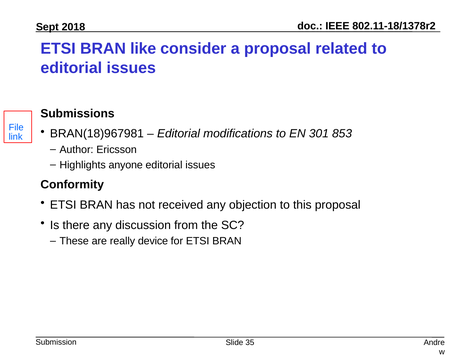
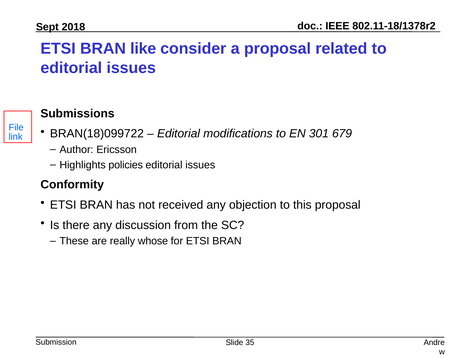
BRAN(18)967981: BRAN(18)967981 -> BRAN(18)099722
853: 853 -> 679
anyone: anyone -> policies
device: device -> whose
